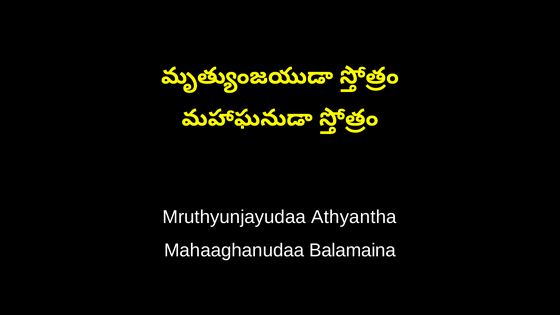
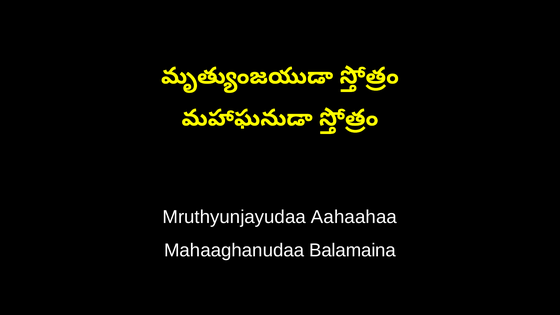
Athyantha: Athyantha -> Aahaahaa
